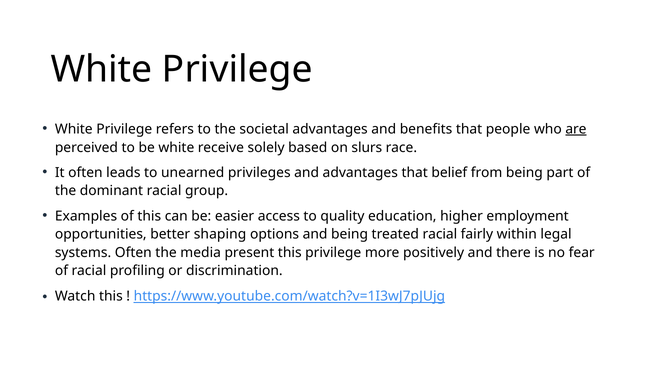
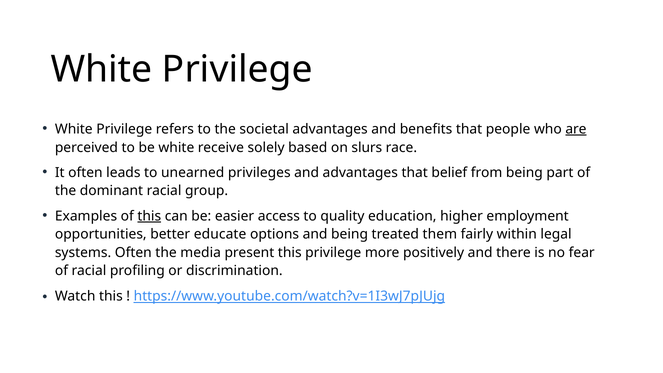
this at (149, 216) underline: none -> present
shaping: shaping -> educate
treated racial: racial -> them
